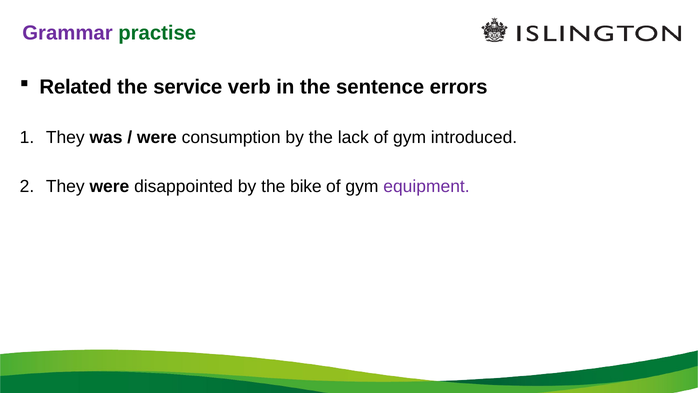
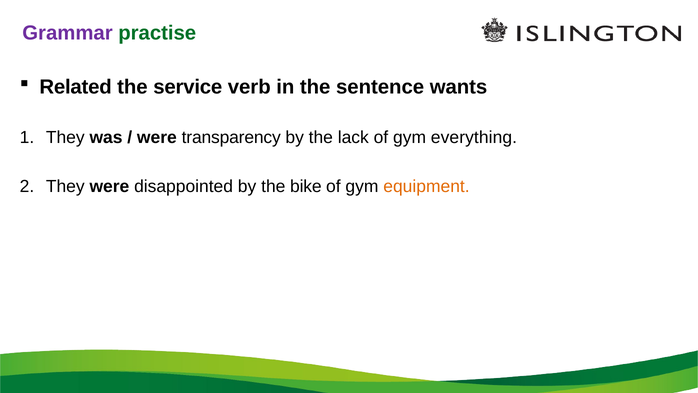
errors: errors -> wants
consumption: consumption -> transparency
introduced: introduced -> everything
equipment colour: purple -> orange
